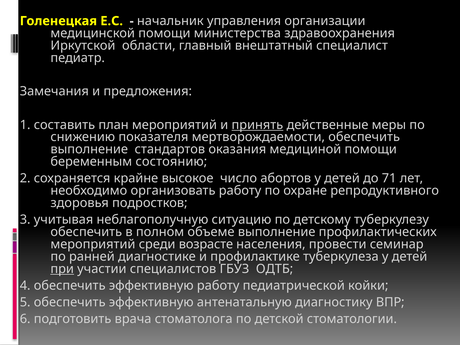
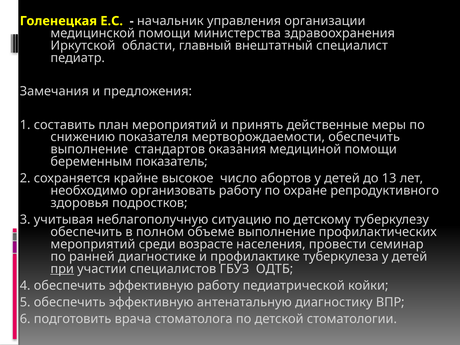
принять underline: present -> none
состоянию: состоянию -> показатель
71: 71 -> 13
